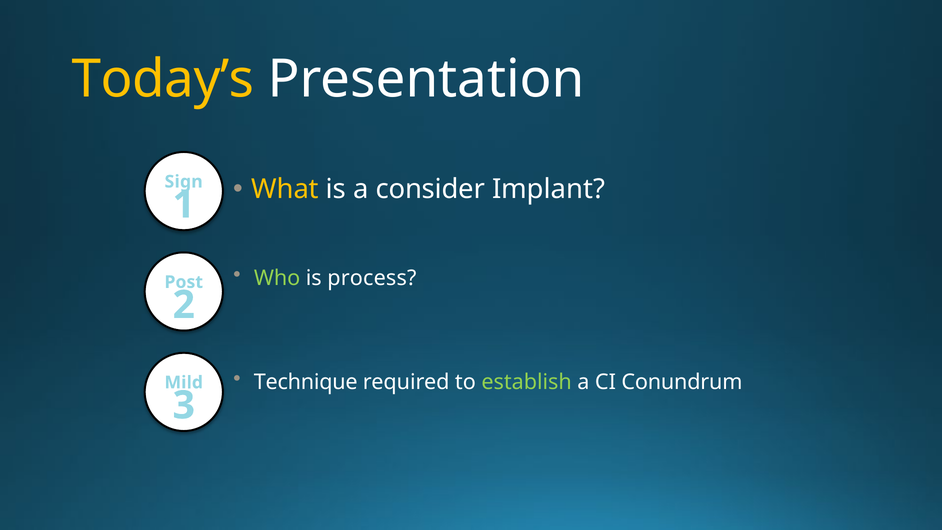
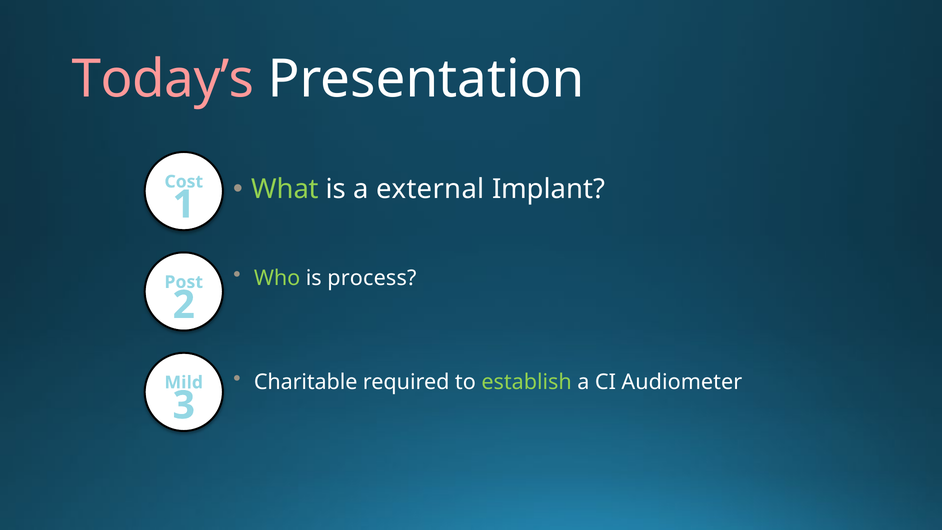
Today’s colour: yellow -> pink
What colour: yellow -> light green
consider: consider -> external
Sign: Sign -> Cost
Technique: Technique -> Charitable
Conundrum: Conundrum -> Audiometer
